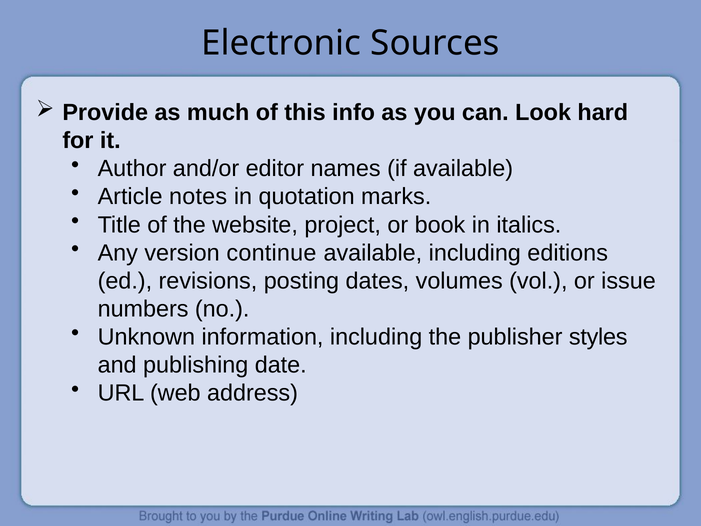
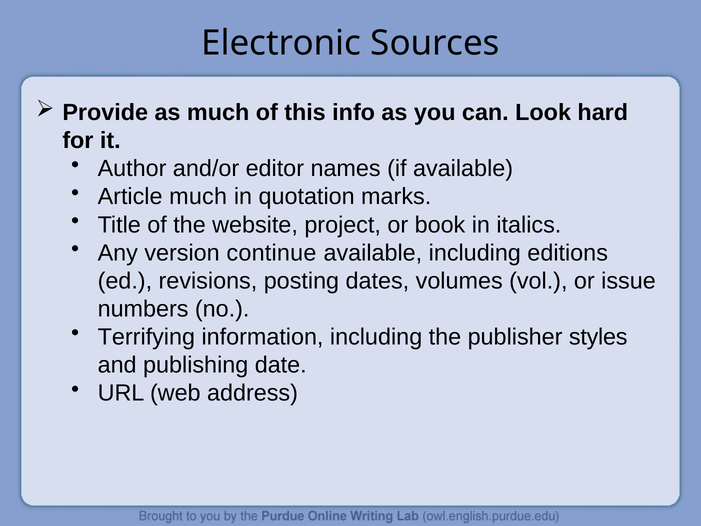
Article notes: notes -> much
Unknown: Unknown -> Terrifying
